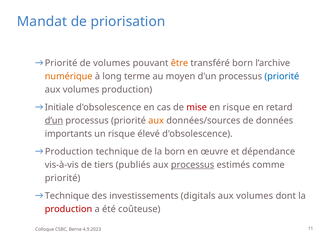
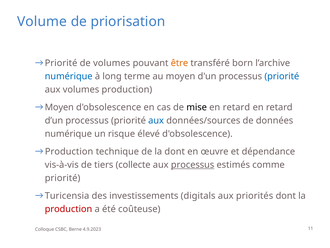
Mandat: Mandat -> Volume
numérique at (69, 76) colour: orange -> blue
Initiale at (59, 107): Initiale -> Moyen
mise colour: red -> black
risque at (236, 107): risque -> retard
d’un underline: present -> none
aux at (156, 120) colour: orange -> blue
importants at (68, 133): importants -> numérique
la born: born -> dont
publiés: publiés -> collecte
Technique at (67, 195): Technique -> Turicensia
volumes at (255, 195): volumes -> priorités
